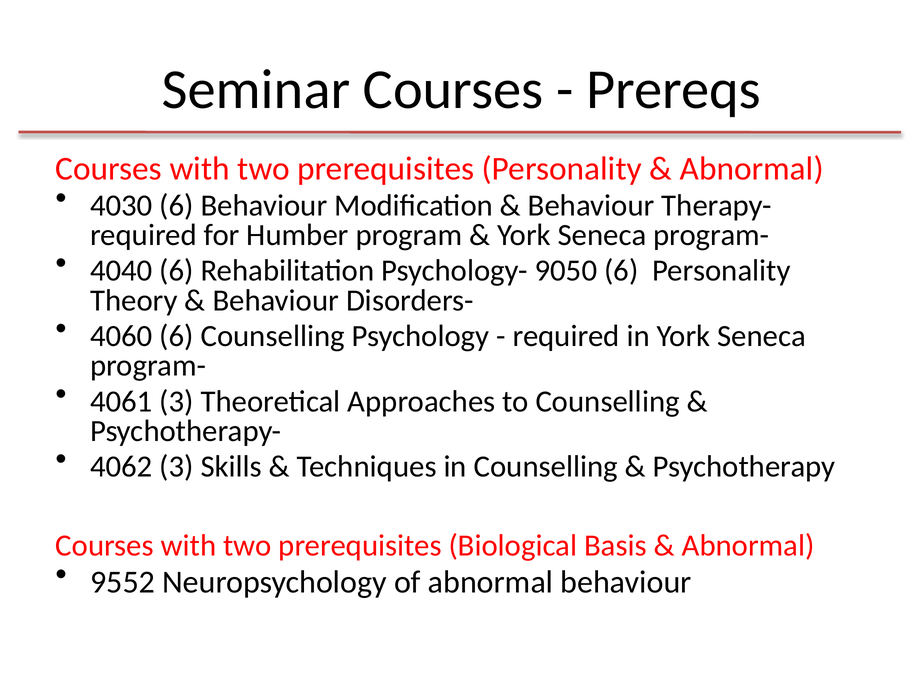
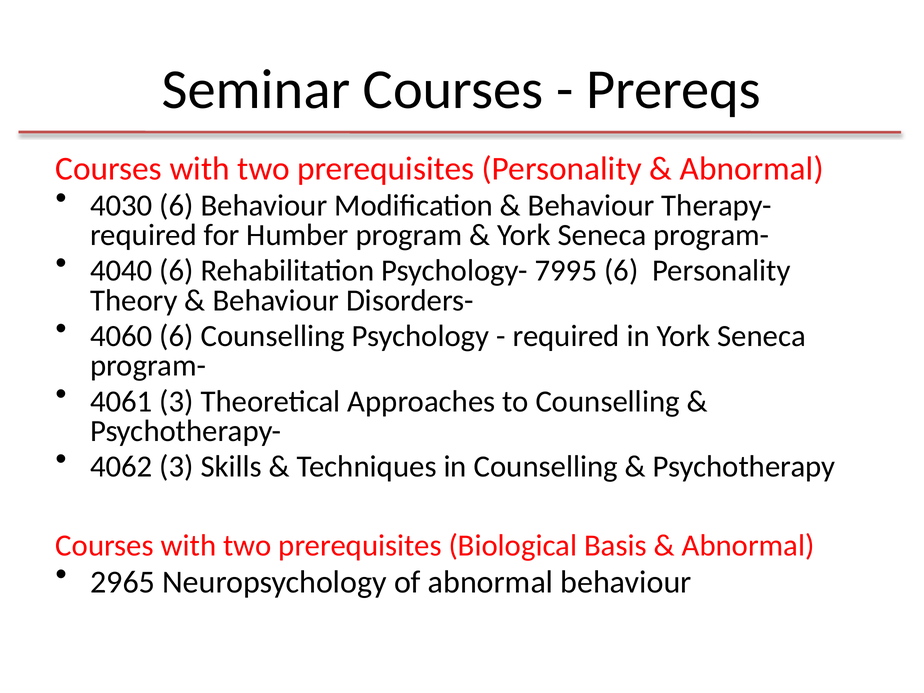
9050: 9050 -> 7995
9552: 9552 -> 2965
